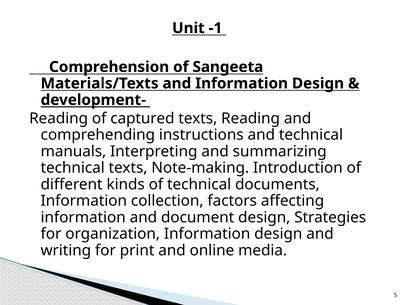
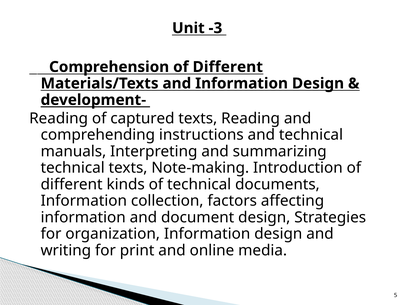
-1: -1 -> -3
Comprehension of Sangeeta: Sangeeta -> Different
